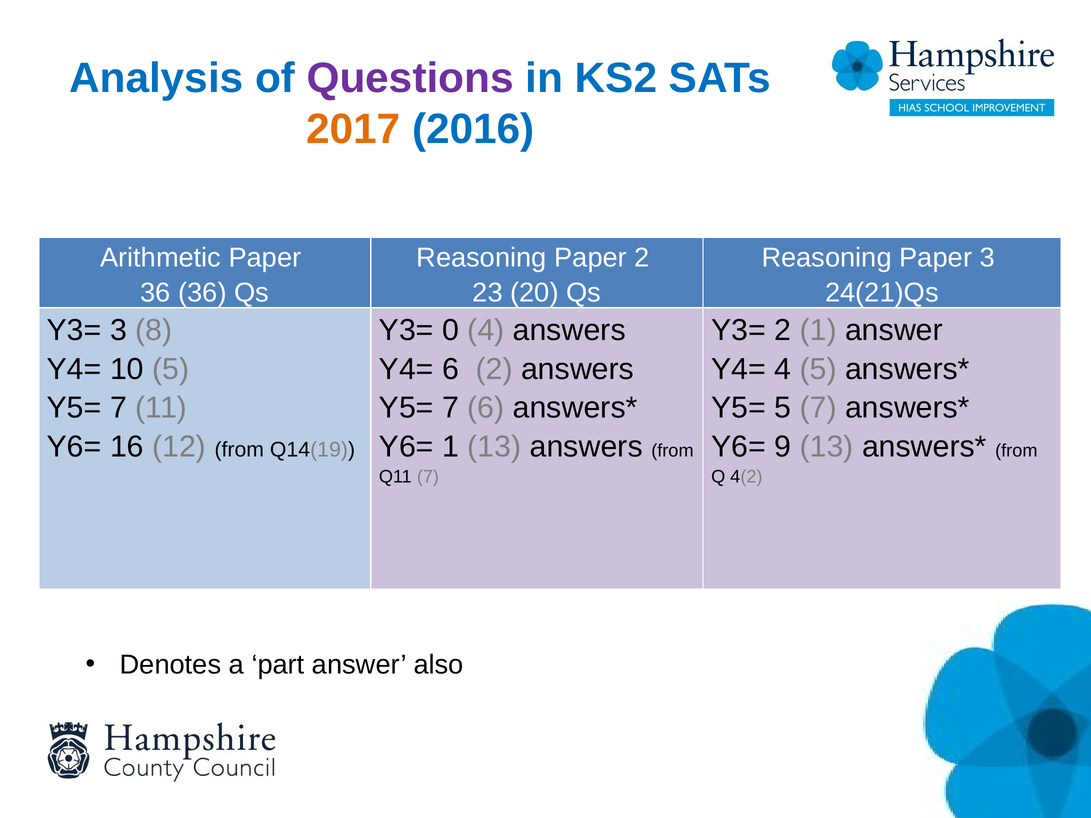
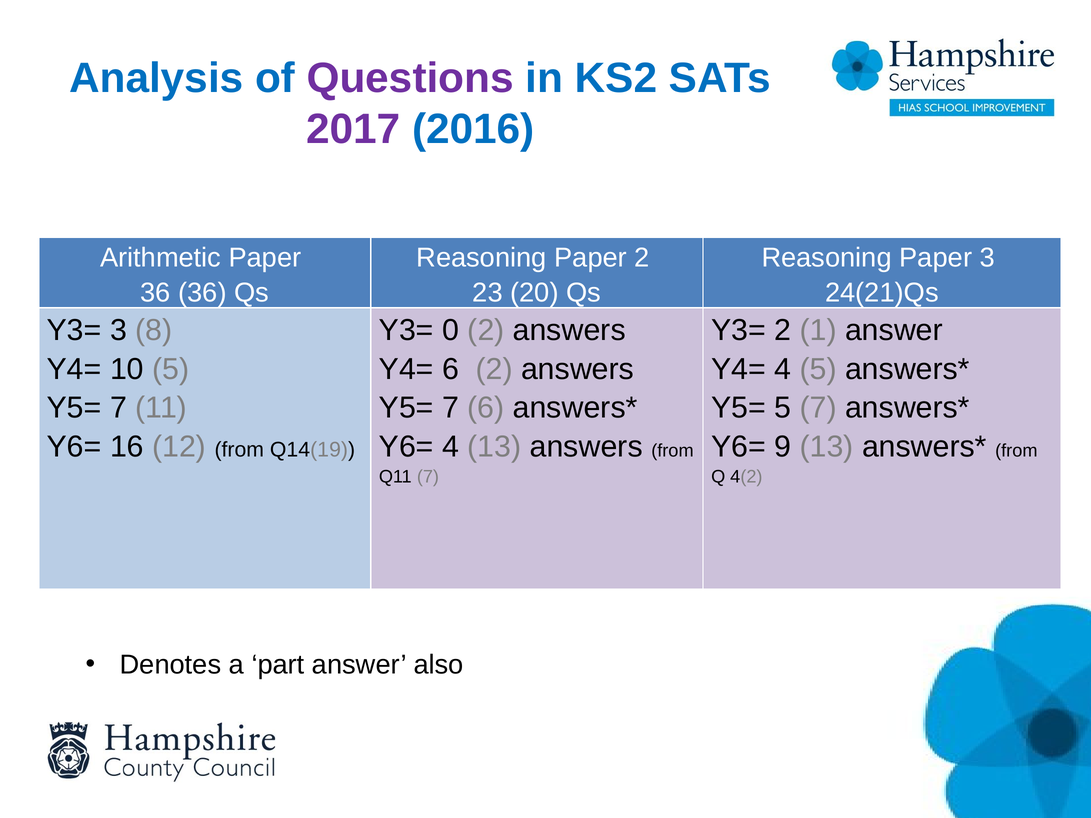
2017 colour: orange -> purple
0 4: 4 -> 2
Y6= 1: 1 -> 4
